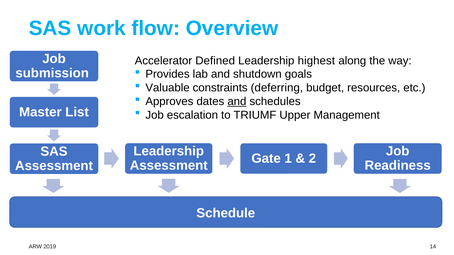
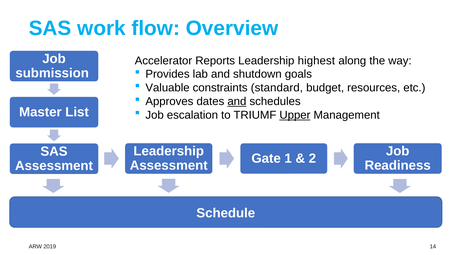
Defined: Defined -> Reports
deferring: deferring -> standard
Upper underline: none -> present
